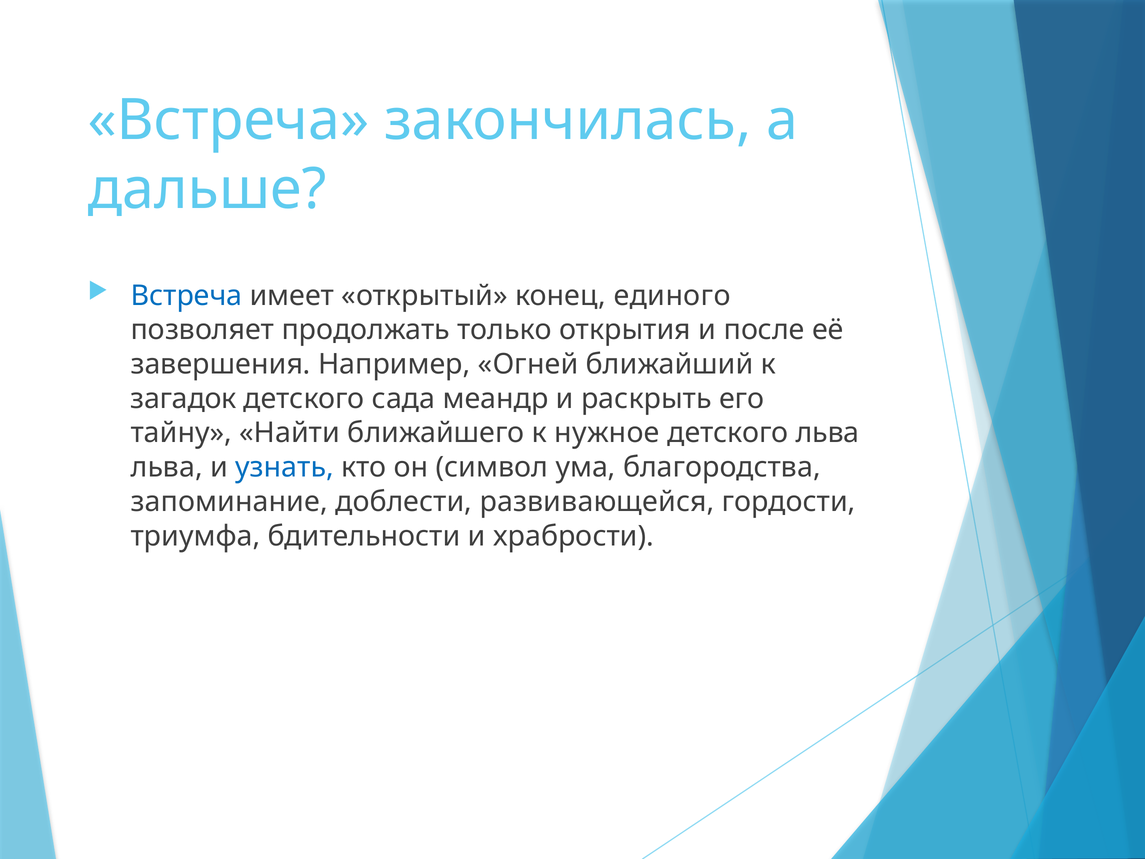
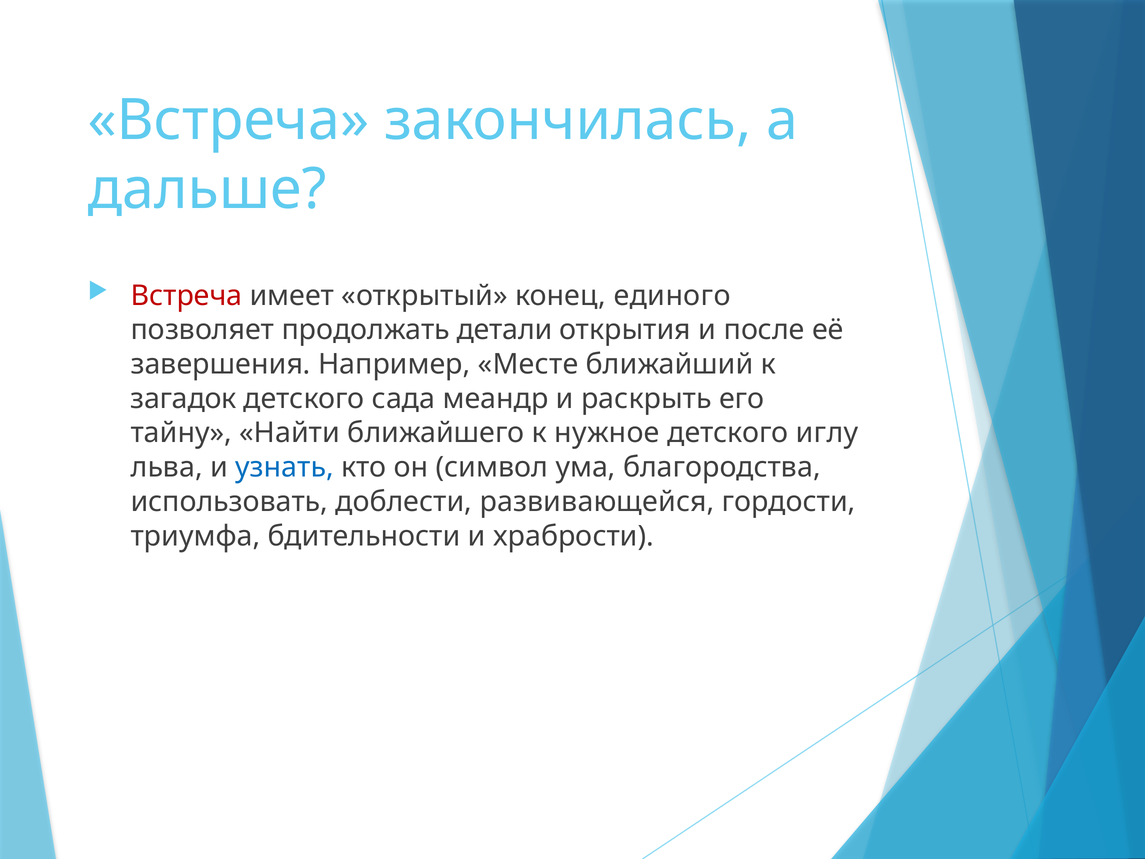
Встреча at (186, 295) colour: blue -> red
только: только -> детали
Огней: Огней -> Месте
детского льва: льва -> иглу
запоминание: запоминание -> использовать
